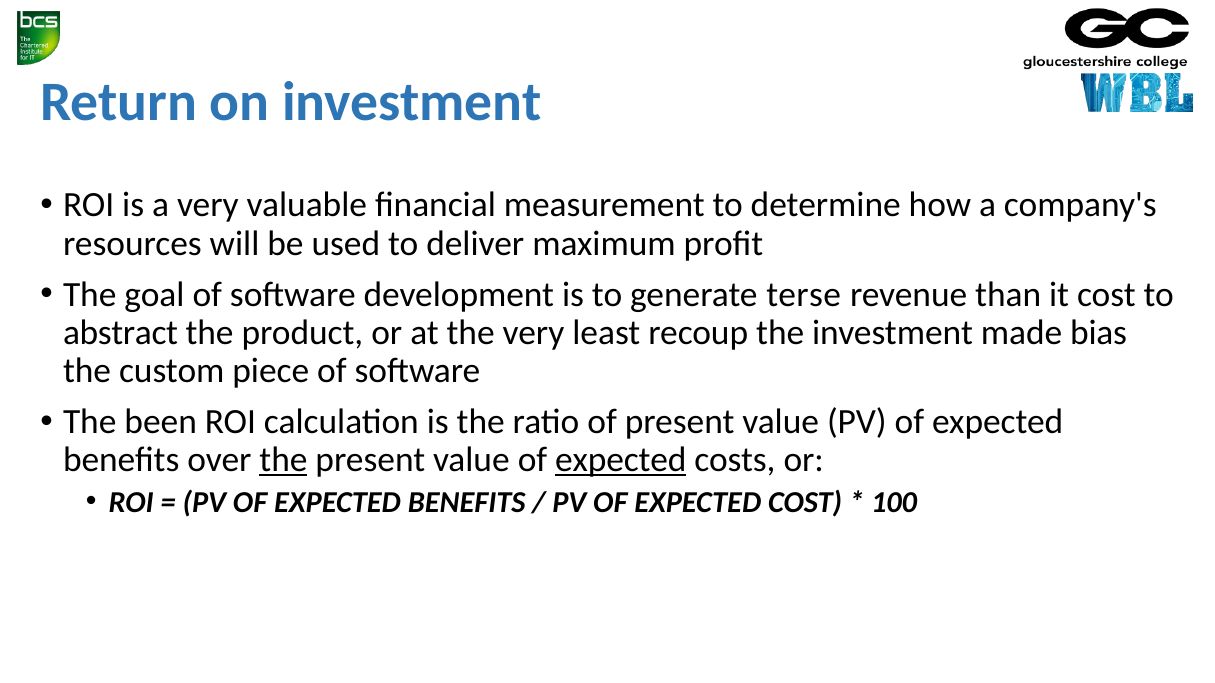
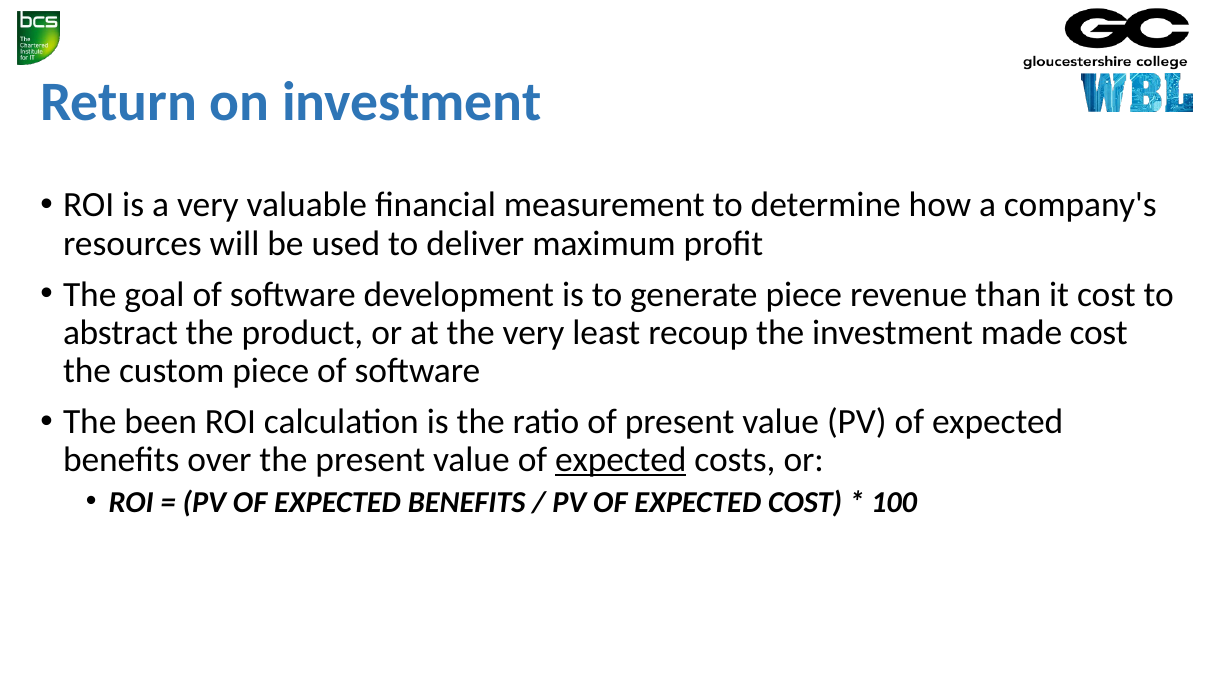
generate terse: terse -> piece
made bias: bias -> cost
the at (283, 460) underline: present -> none
